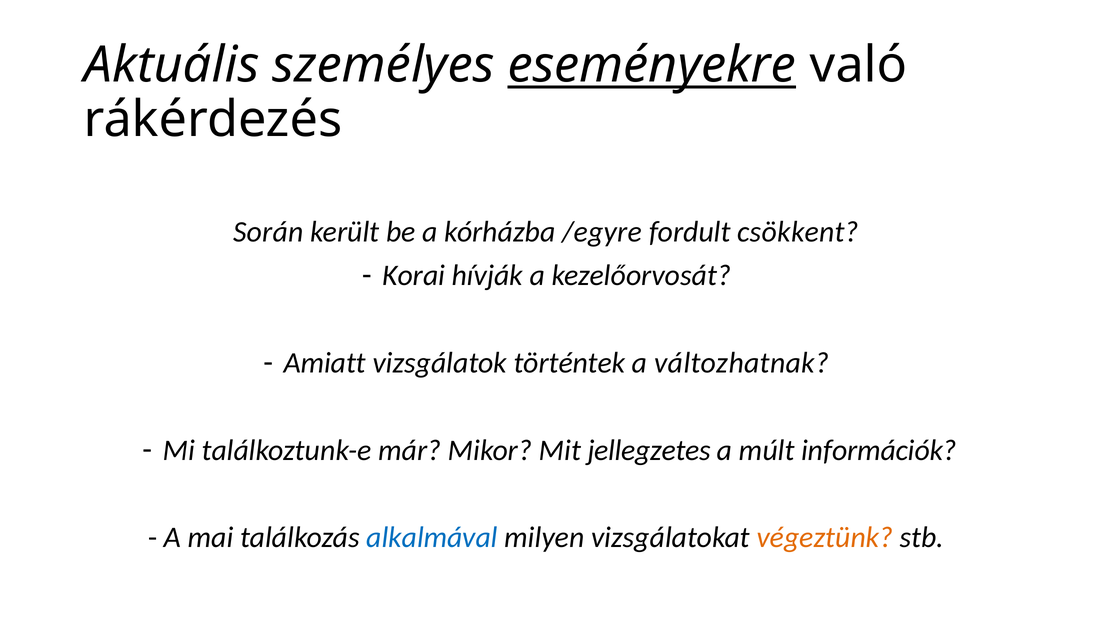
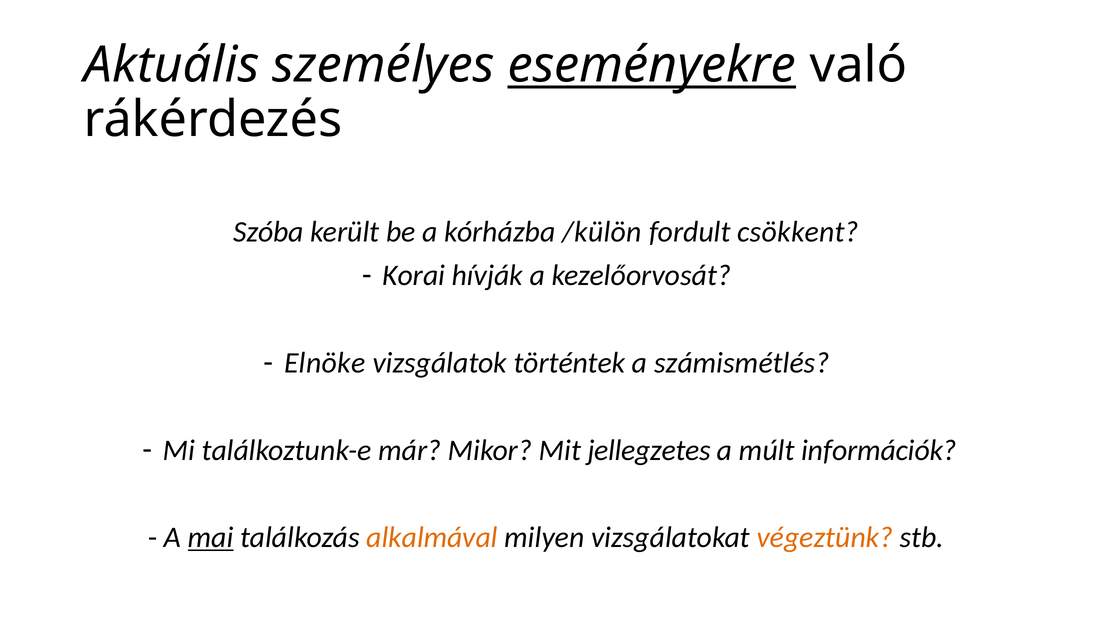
Során: Során -> Szóba
/egyre: /egyre -> /külön
Amiatt: Amiatt -> Elnöke
változhatnak: változhatnak -> számismétlés
mai underline: none -> present
alkalmával colour: blue -> orange
